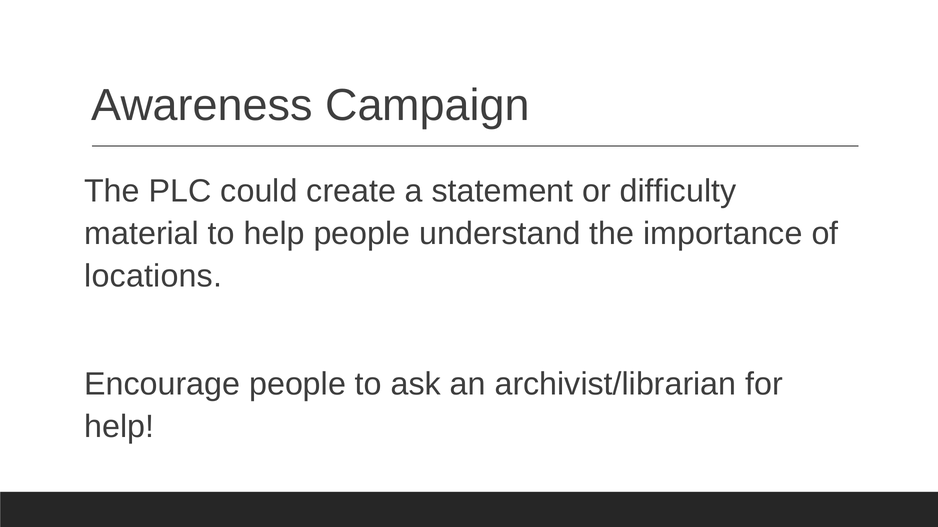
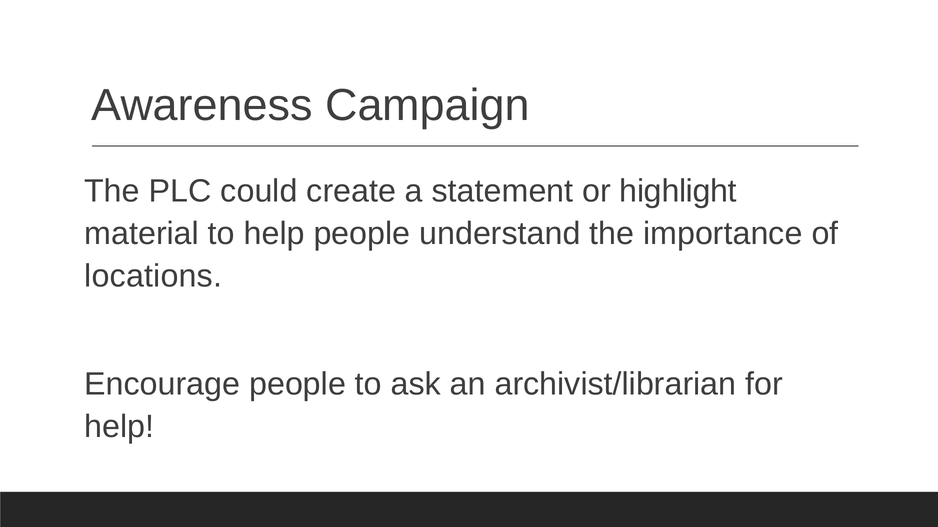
difficulty: difficulty -> highlight
